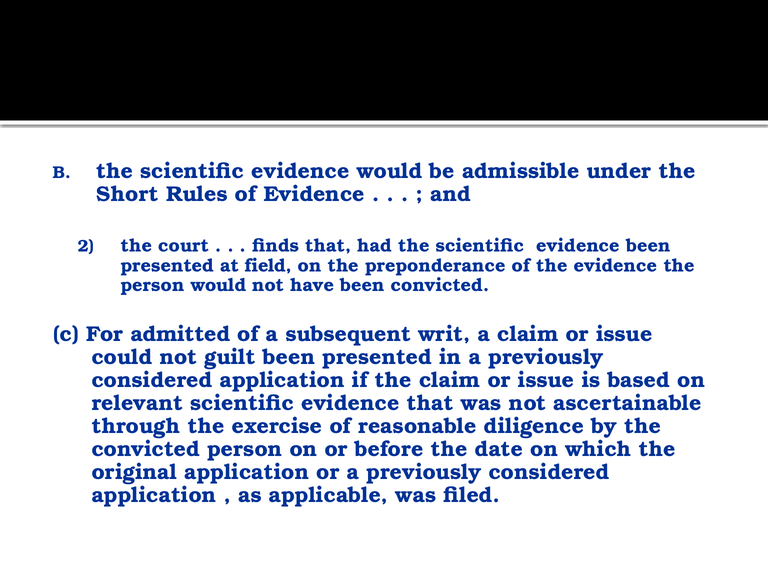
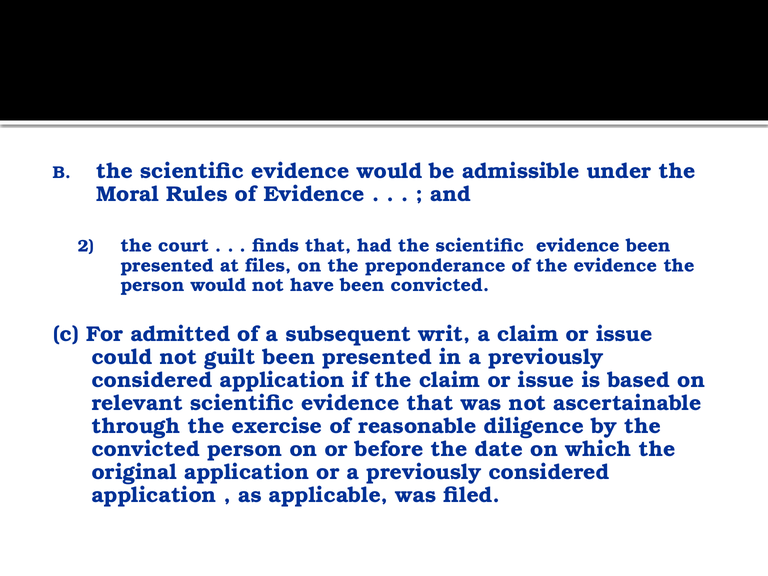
Short: Short -> Moral
field: field -> files
